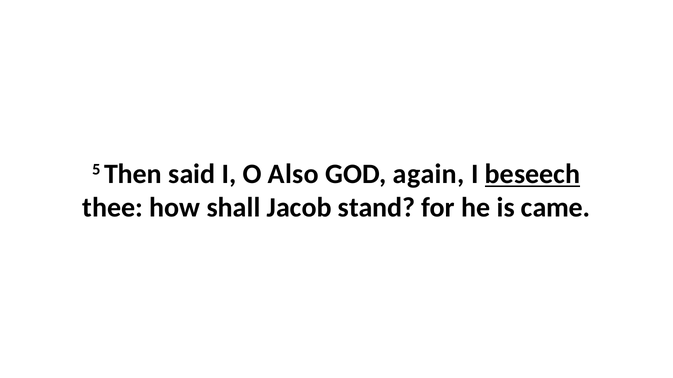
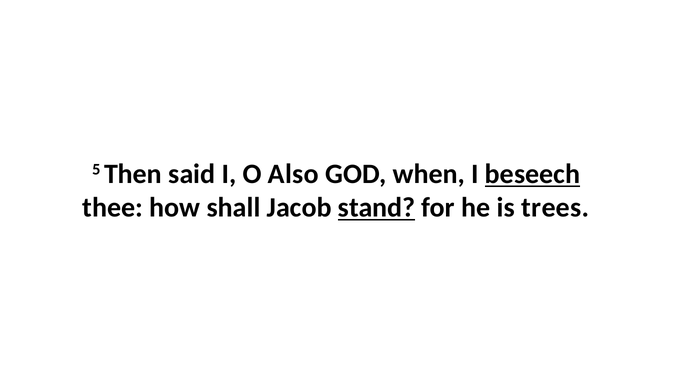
again: again -> when
stand underline: none -> present
came: came -> trees
